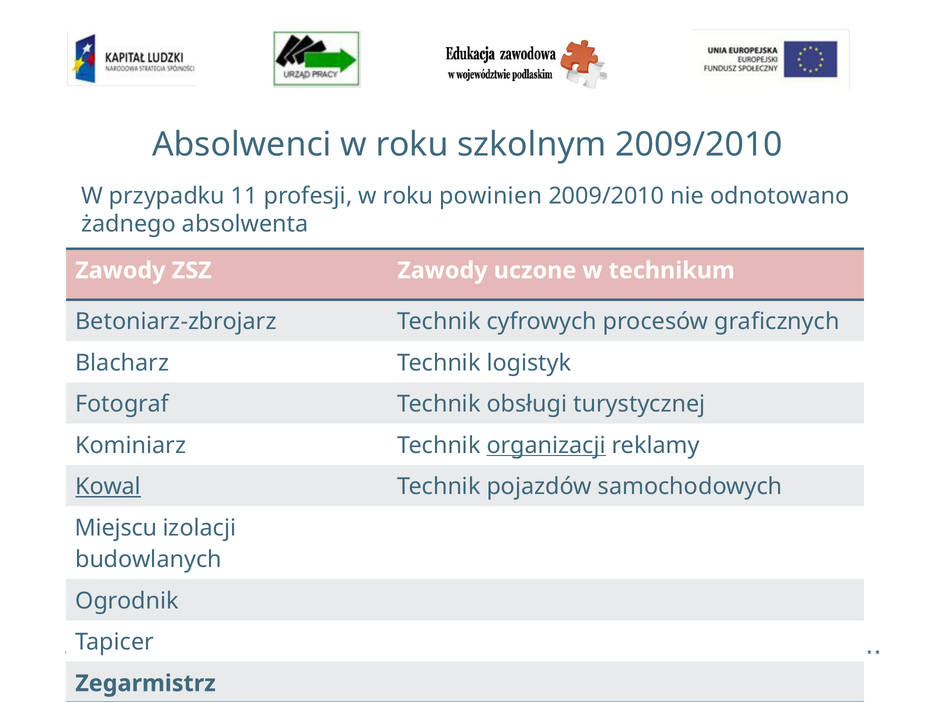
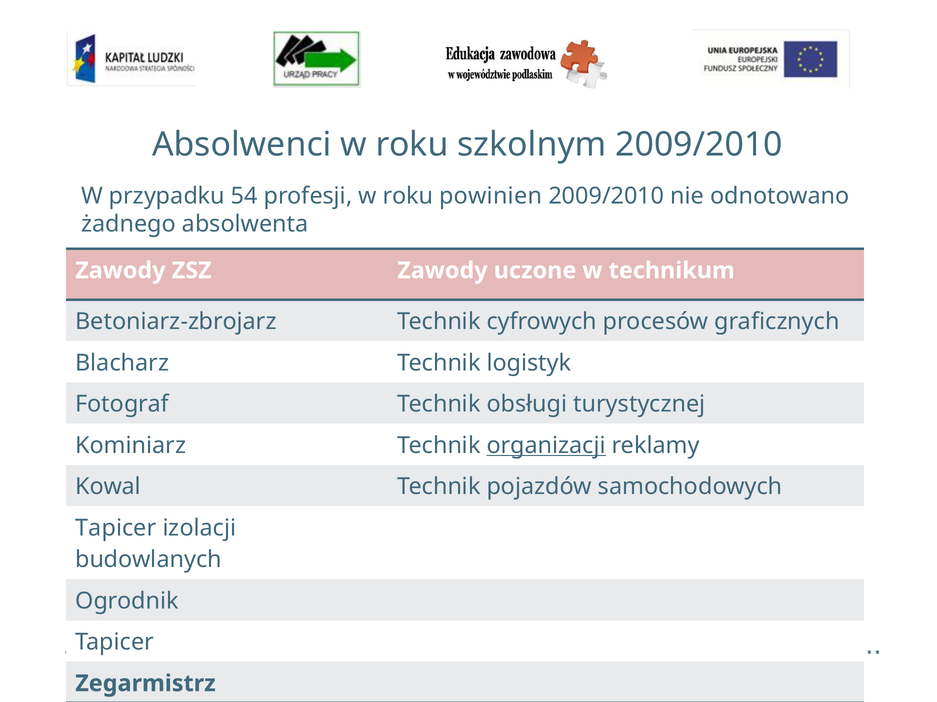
11: 11 -> 54
Kowal underline: present -> none
Miejscu at (116, 528): Miejscu -> Tapicer
